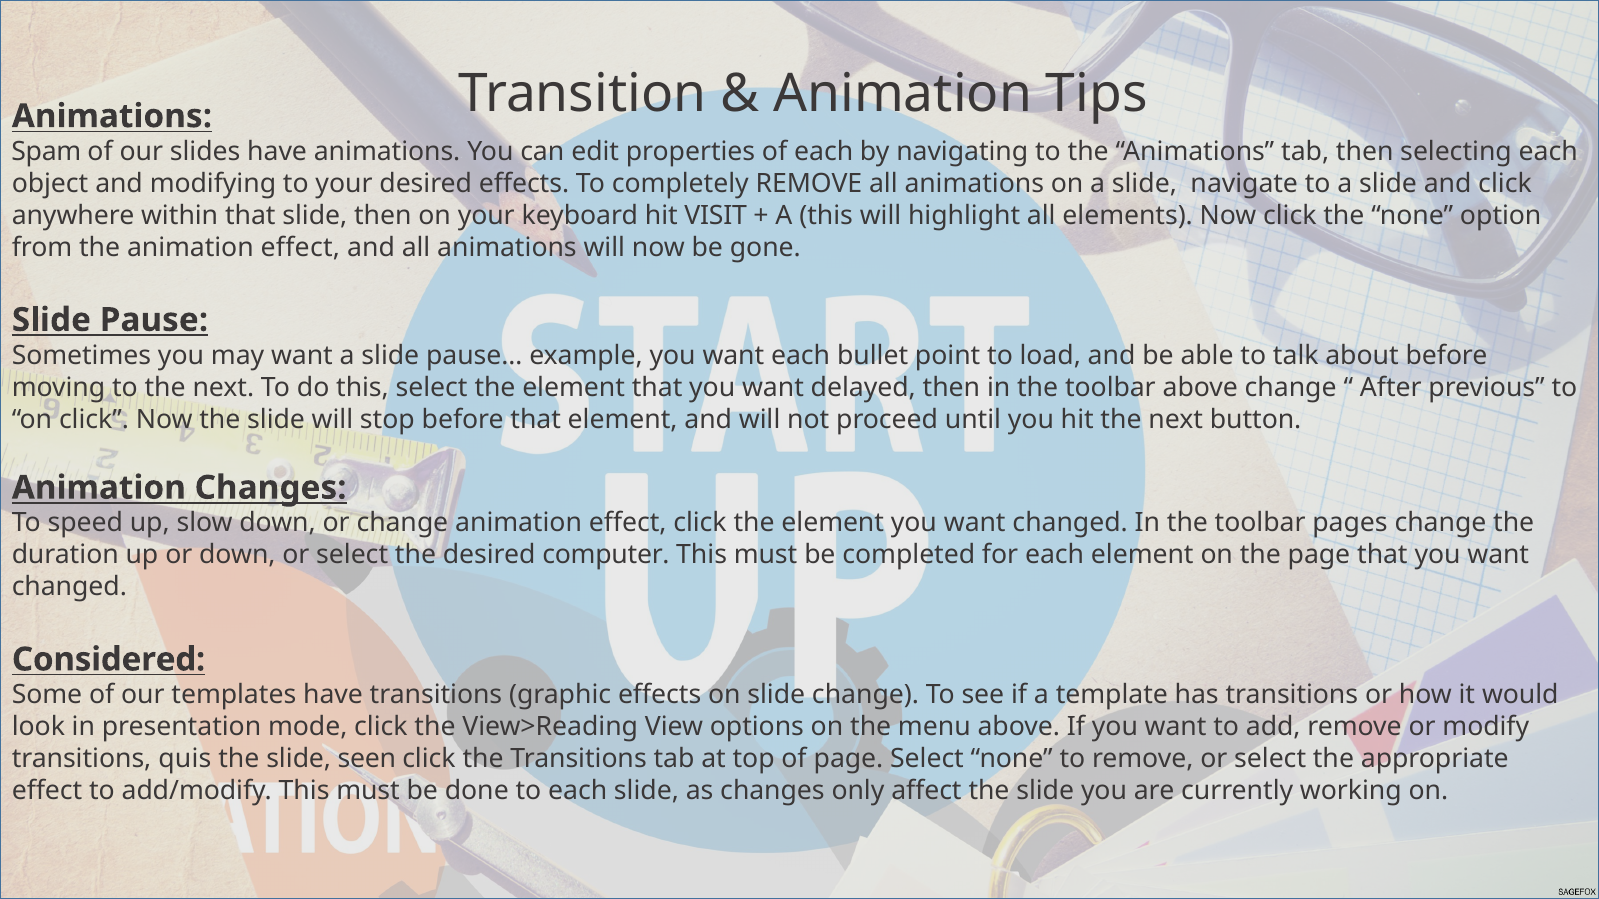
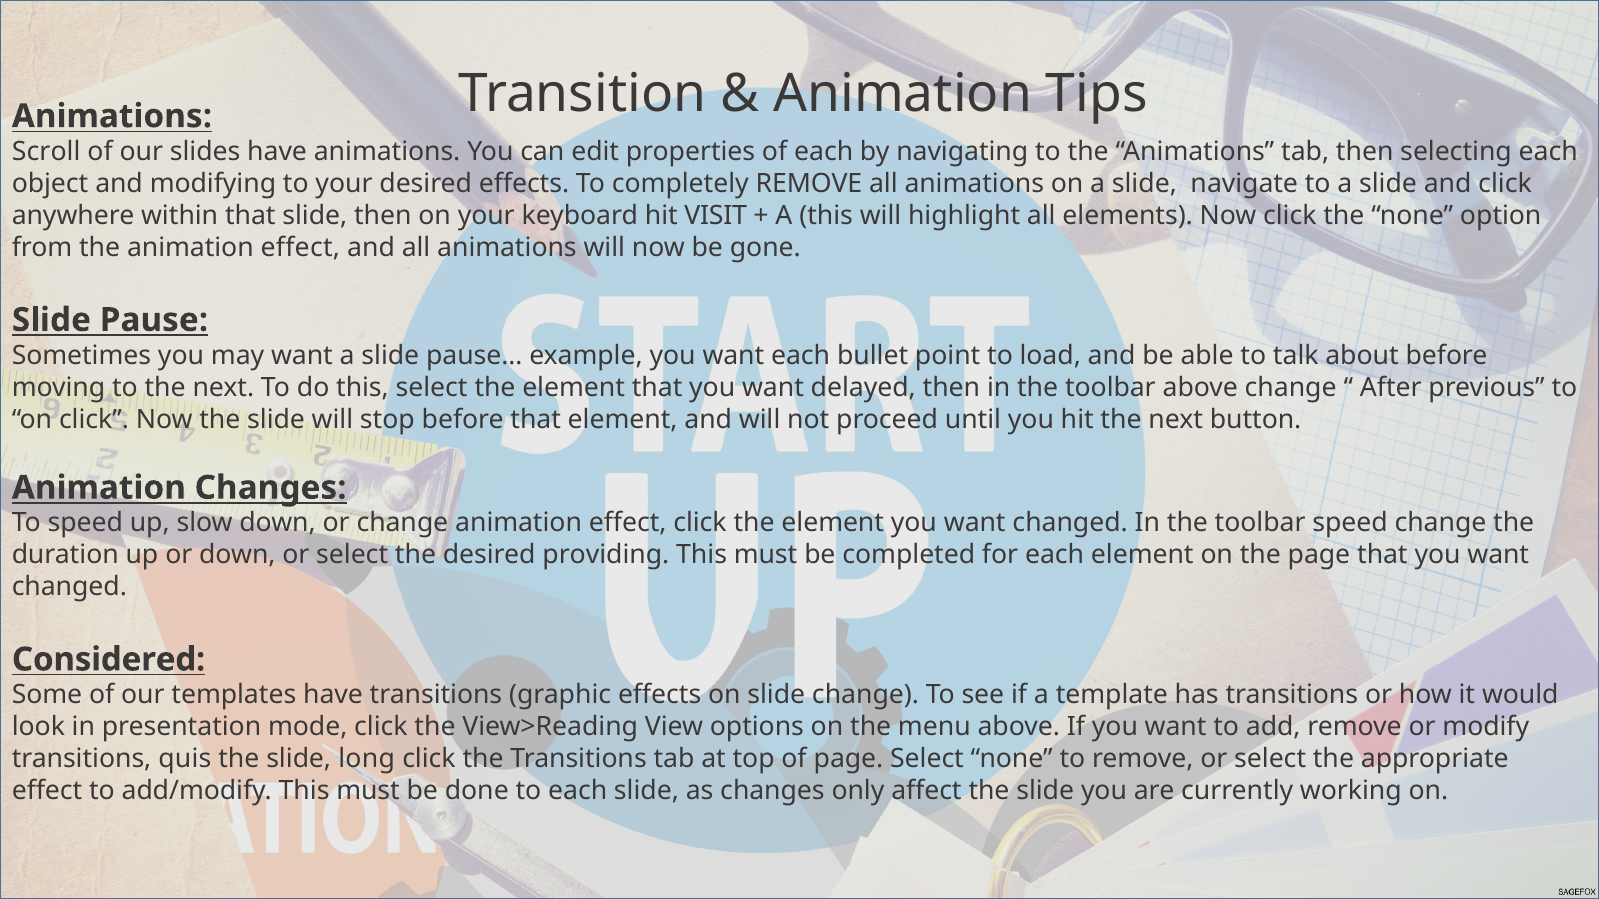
Spam: Spam -> Scroll
toolbar pages: pages -> speed
computer: computer -> providing
seen: seen -> long
